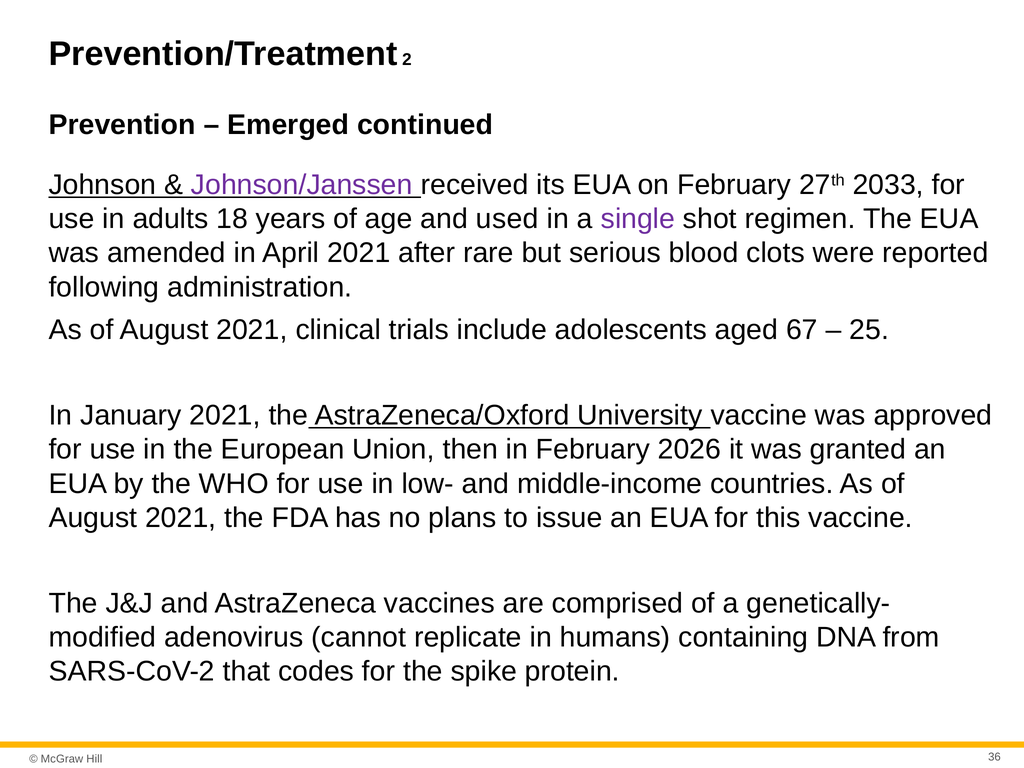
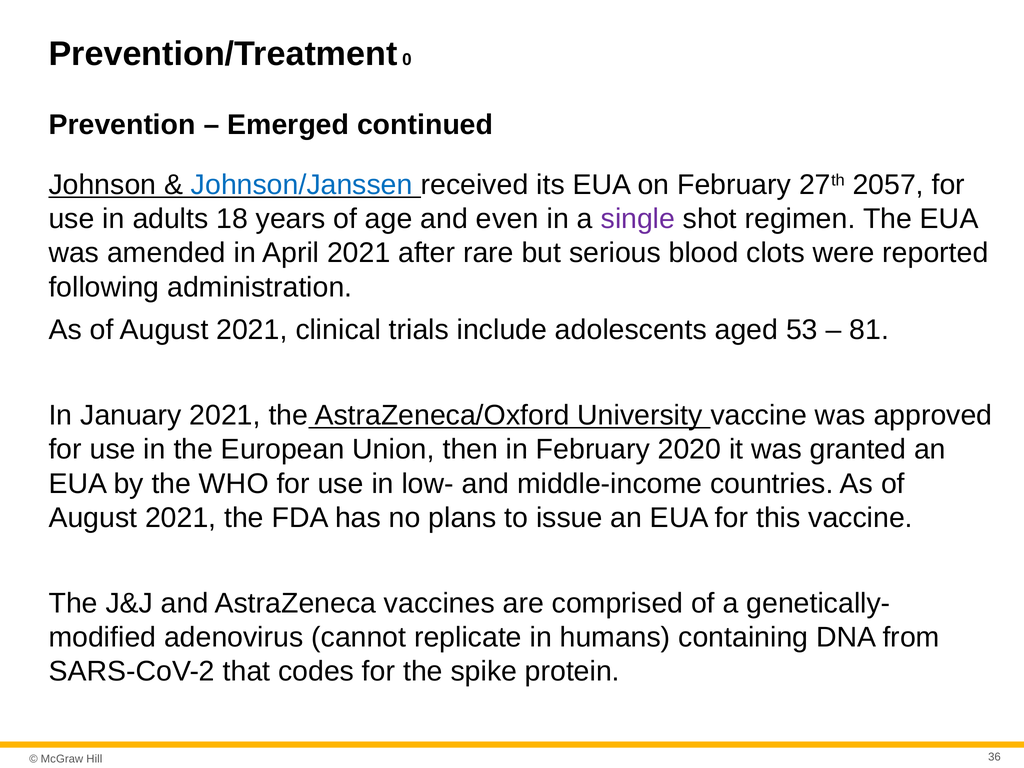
2: 2 -> 0
Johnson/Janssen colour: purple -> blue
2033: 2033 -> 2057
used: used -> even
67: 67 -> 53
25: 25 -> 81
2026: 2026 -> 2020
